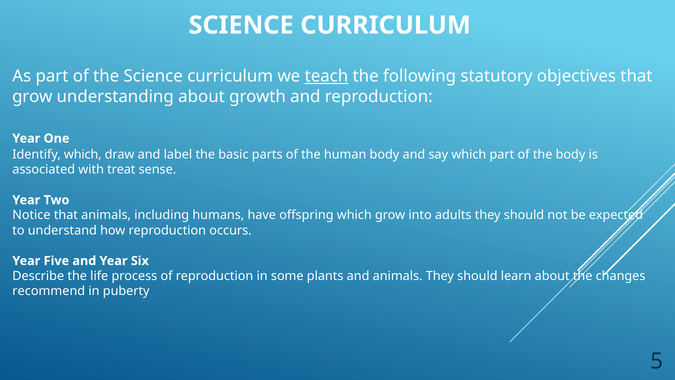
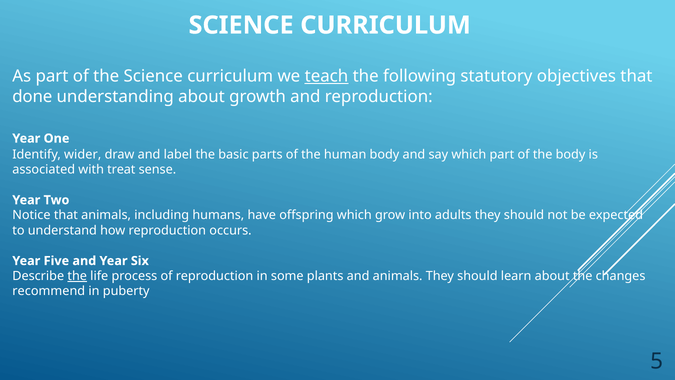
grow at (32, 96): grow -> done
Identify which: which -> wider
the at (77, 276) underline: none -> present
